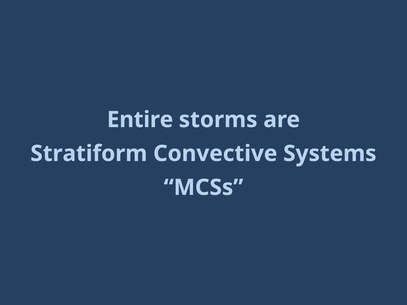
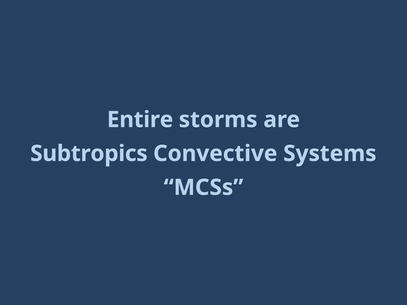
Stratiform: Stratiform -> Subtropics
